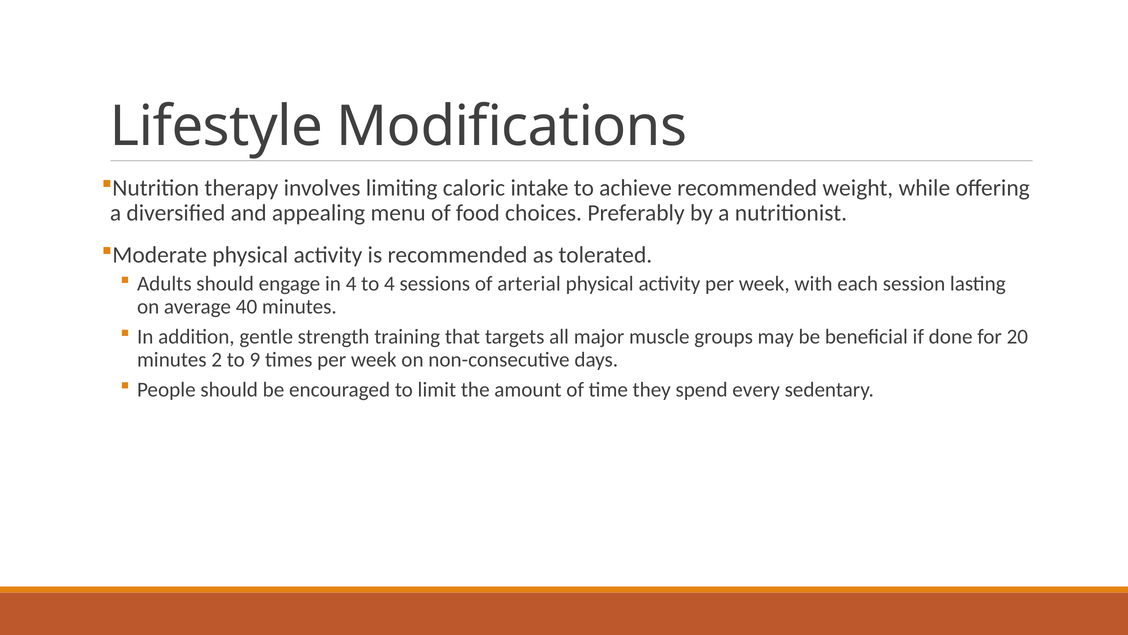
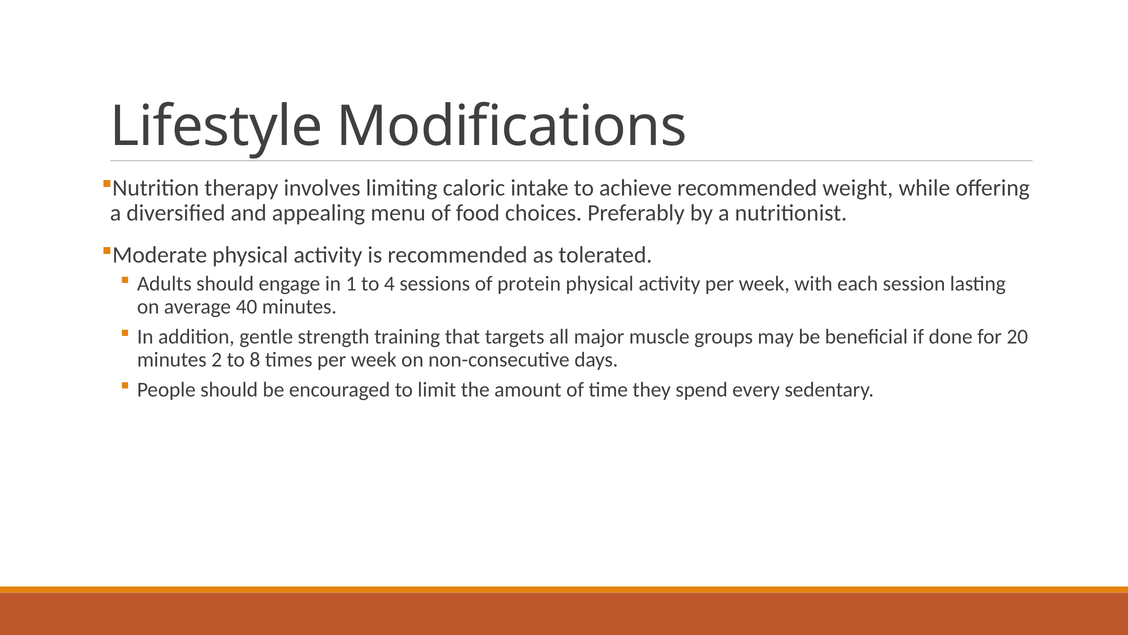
in 4: 4 -> 1
arterial: arterial -> protein
9: 9 -> 8
